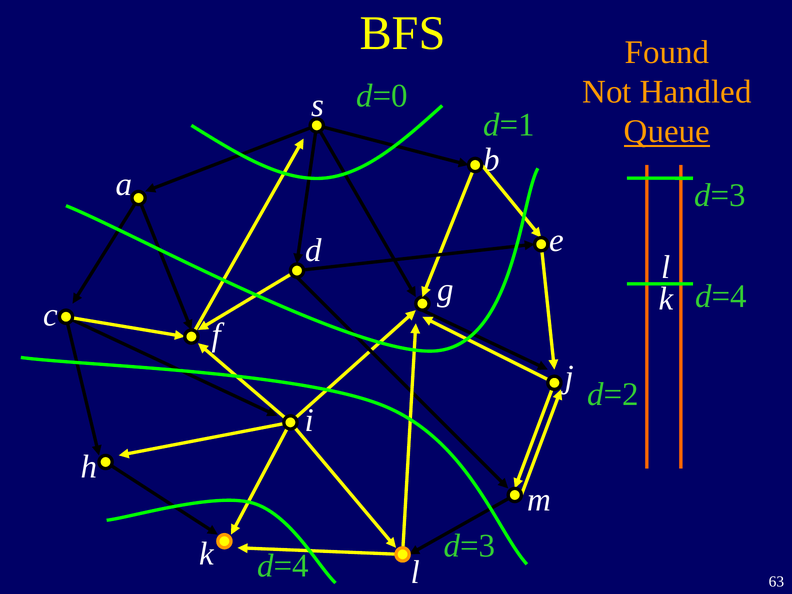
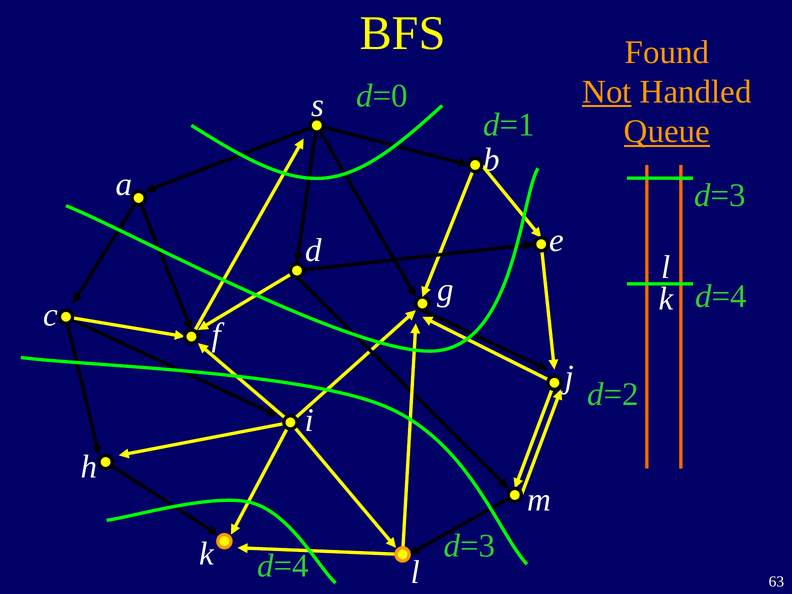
Not underline: none -> present
